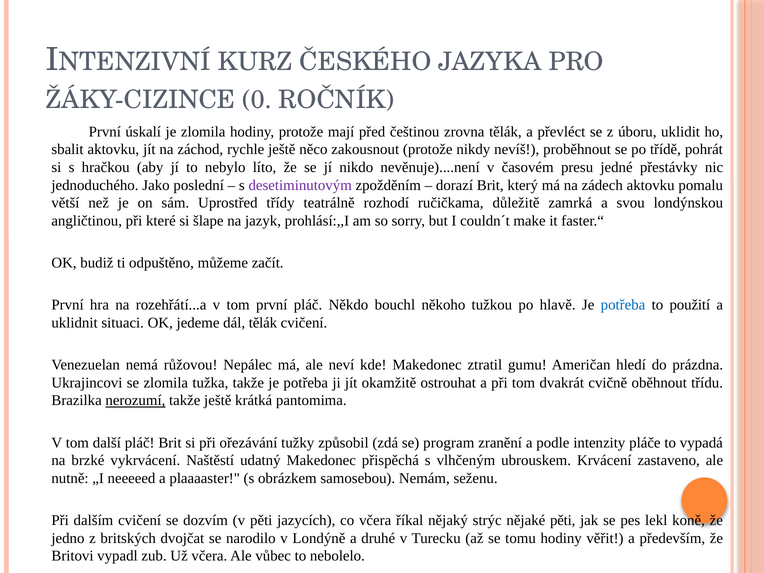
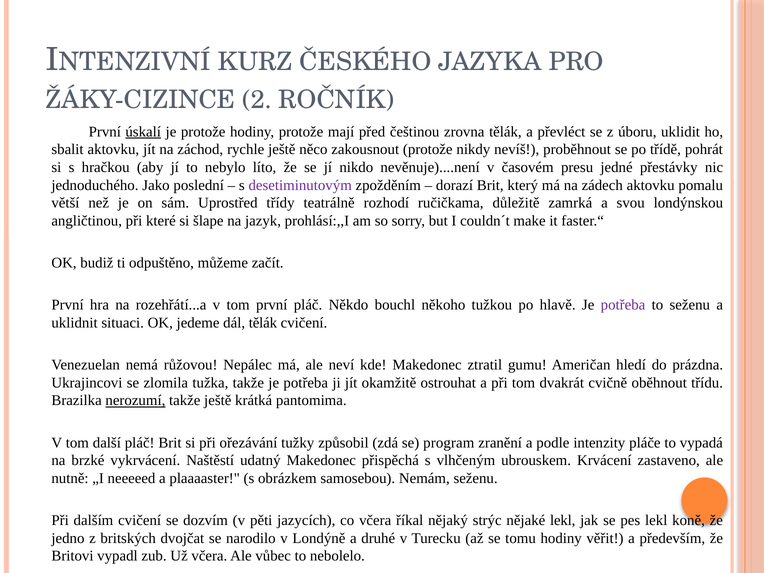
0: 0 -> 2
úskalí underline: none -> present
je zlomila: zlomila -> protože
potřeba at (623, 305) colour: blue -> purple
to použití: použití -> seženu
nějaké pěti: pěti -> lekl
